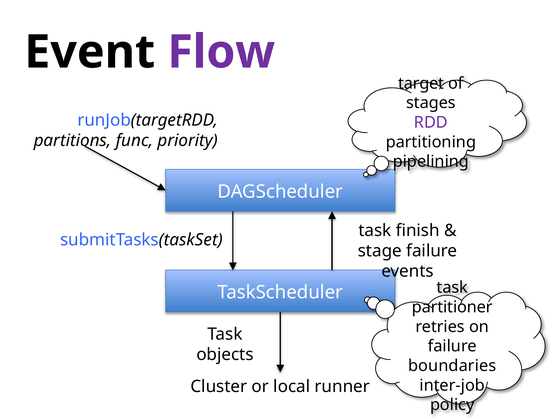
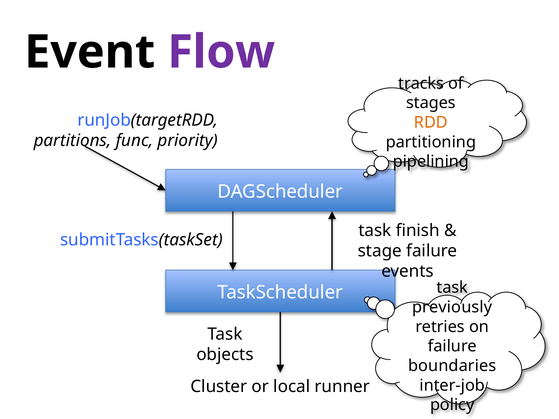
target: target -> tracks
RDD colour: purple -> orange
partitioner: partitioner -> previously
